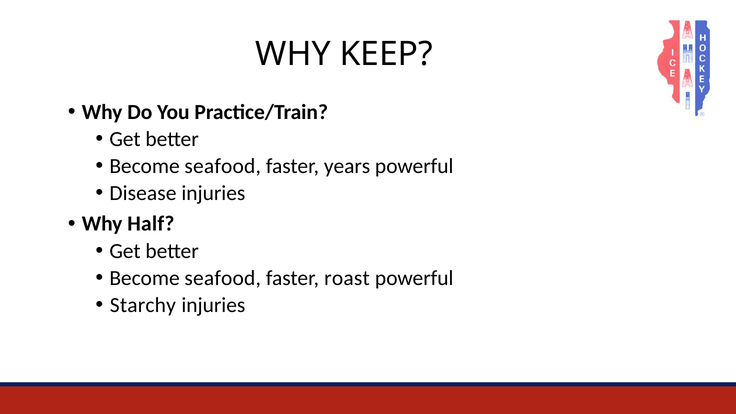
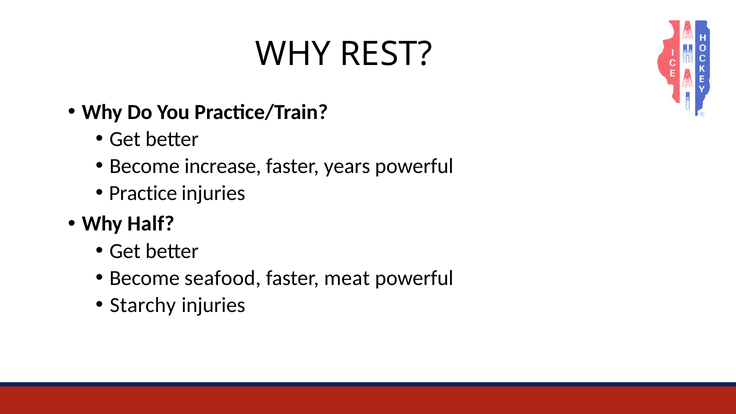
KEEP: KEEP -> REST
seafood at (223, 166): seafood -> increase
Disease: Disease -> Practice
roast: roast -> meat
